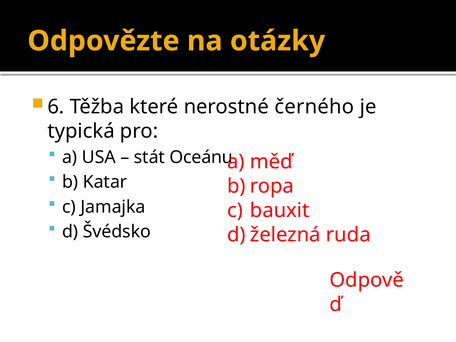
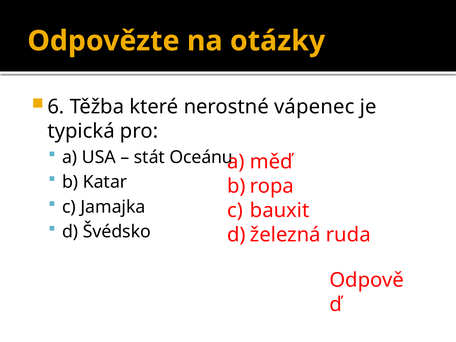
černého: černého -> vápenec
